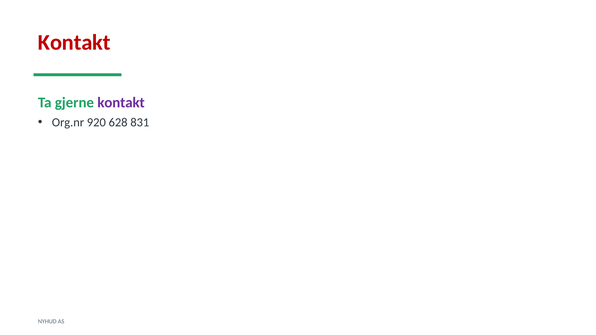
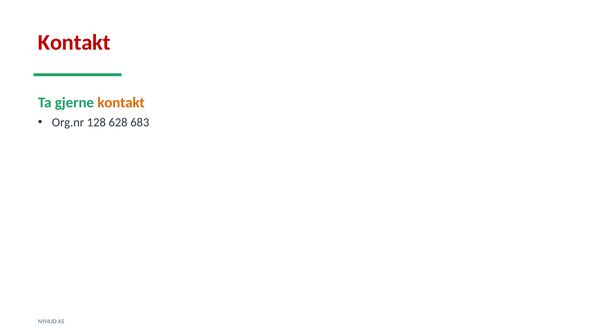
kontakt at (121, 103) colour: purple -> orange
920: 920 -> 128
831: 831 -> 683
